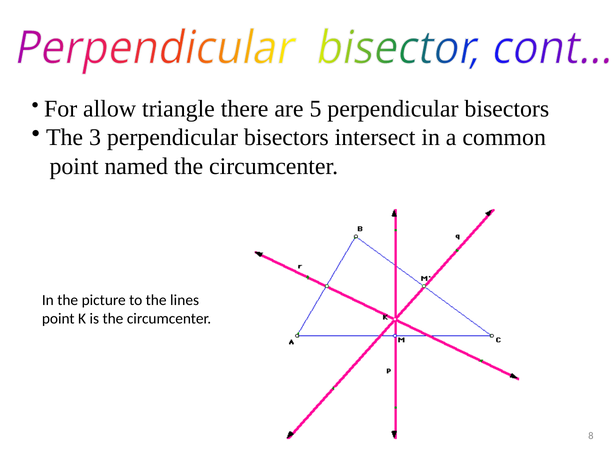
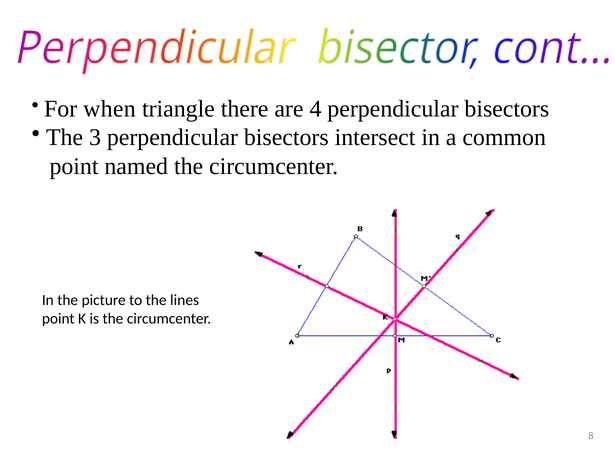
allow: allow -> when
5: 5 -> 4
